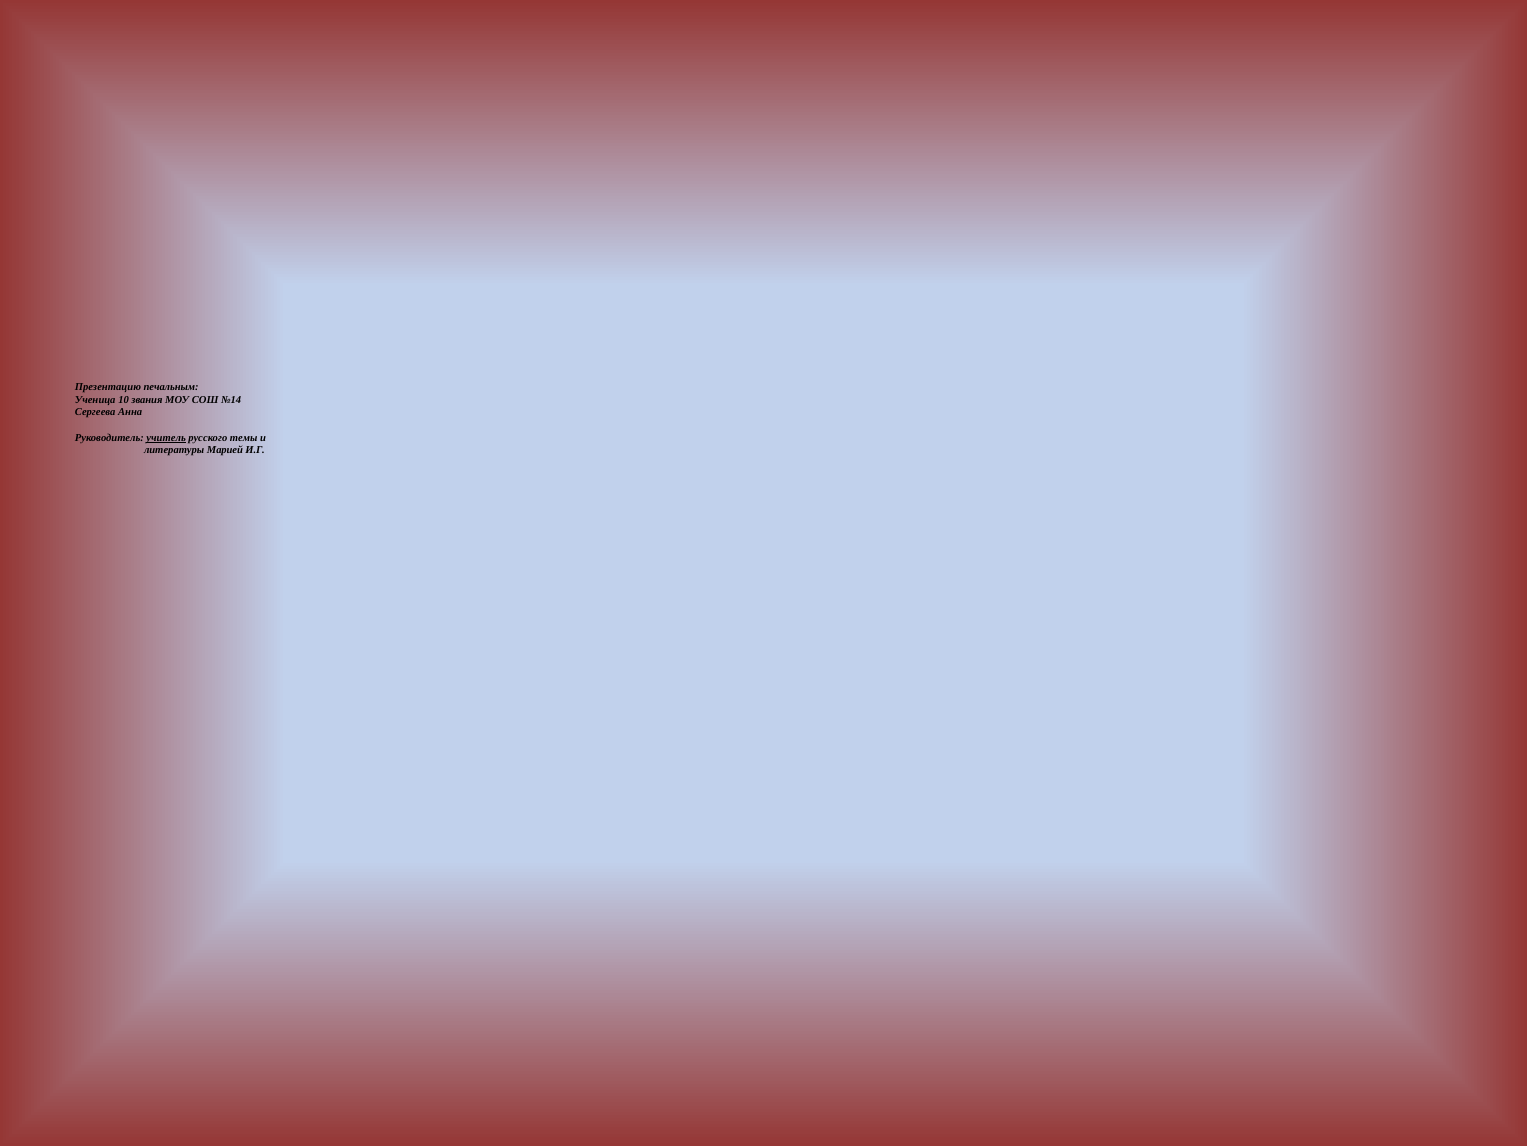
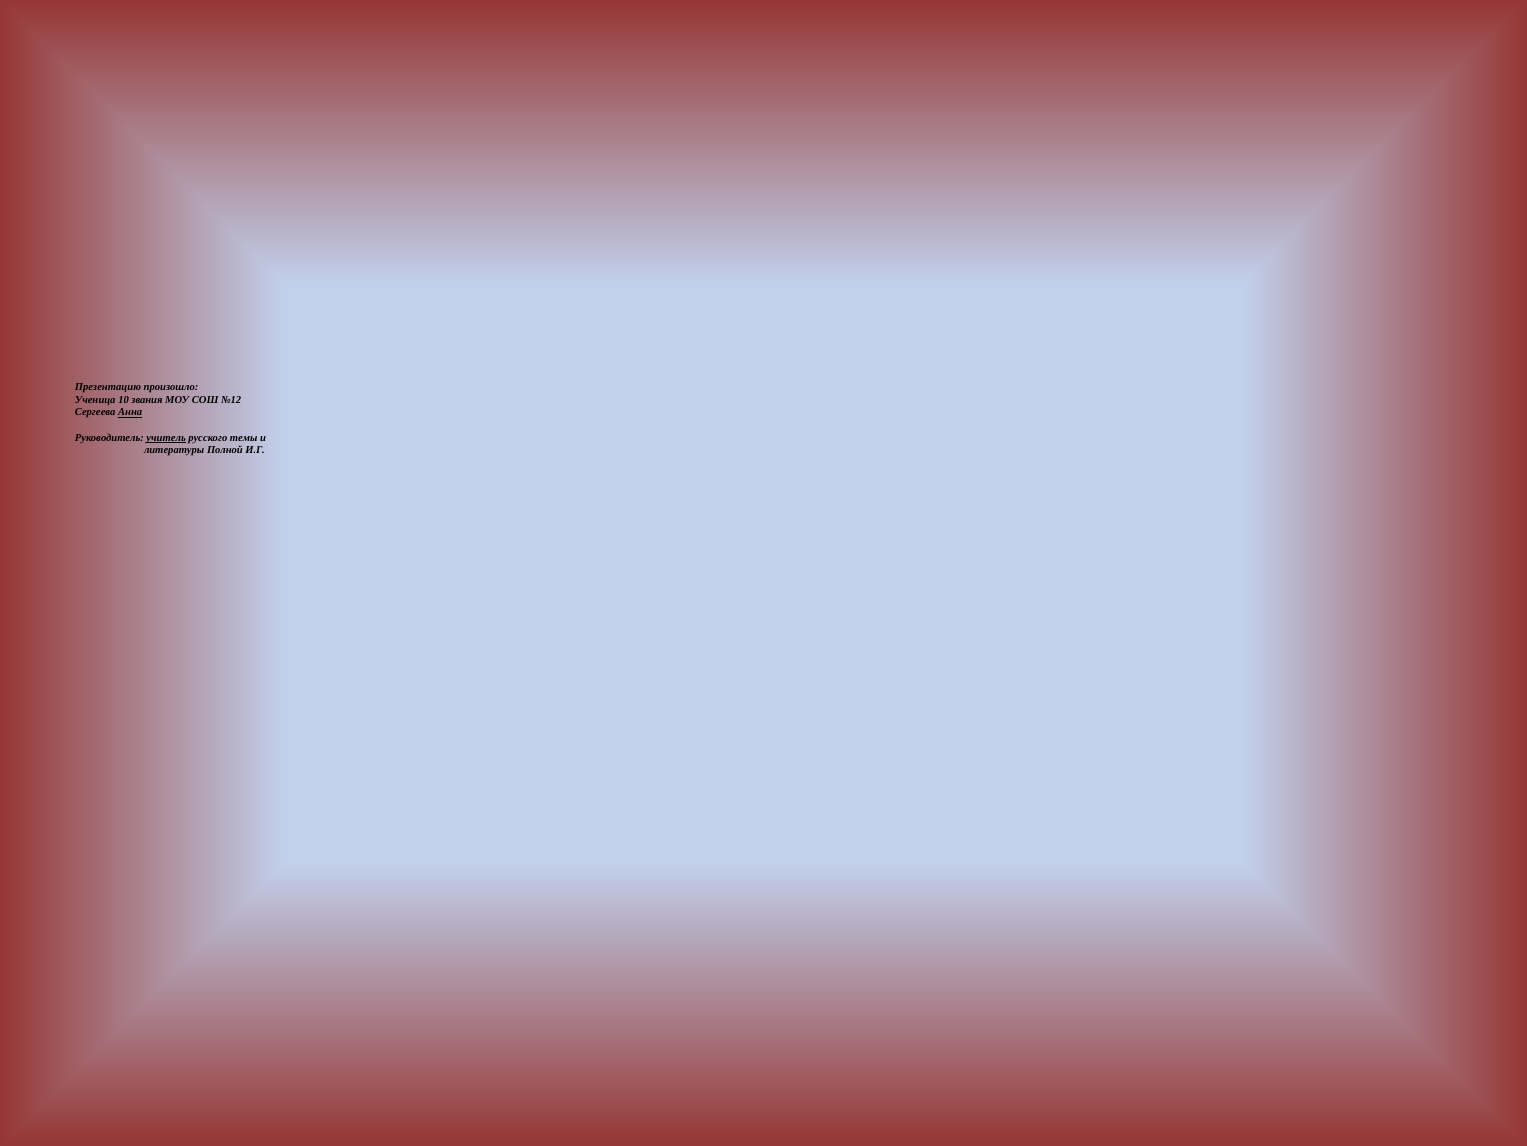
печальным: печальным -> произошло
№14: №14 -> №12
Анна underline: none -> present
Марией: Марией -> Полной
